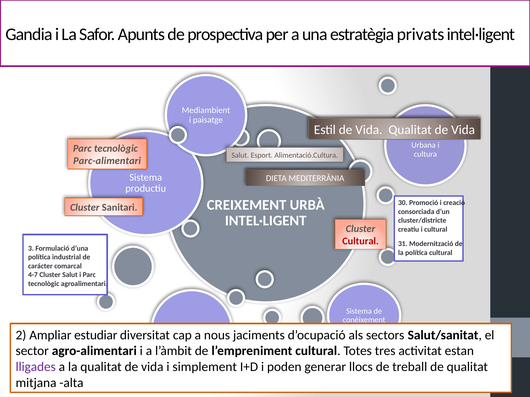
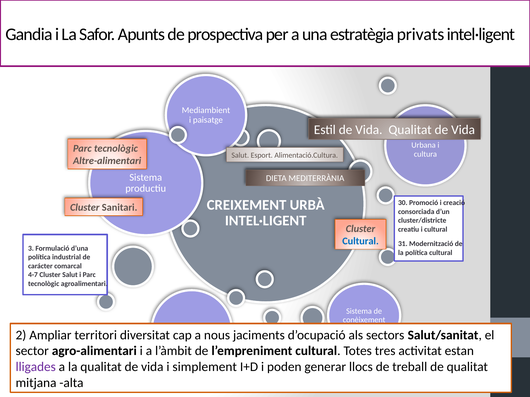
Parc-alimentari: Parc-alimentari -> Altre-alimentari
Cultural at (361, 241) colour: red -> blue
estudiar: estudiar -> territori
